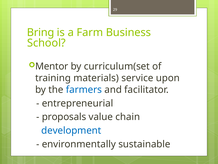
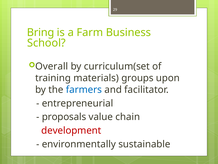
Mentor: Mentor -> Overall
service: service -> groups
development colour: blue -> red
